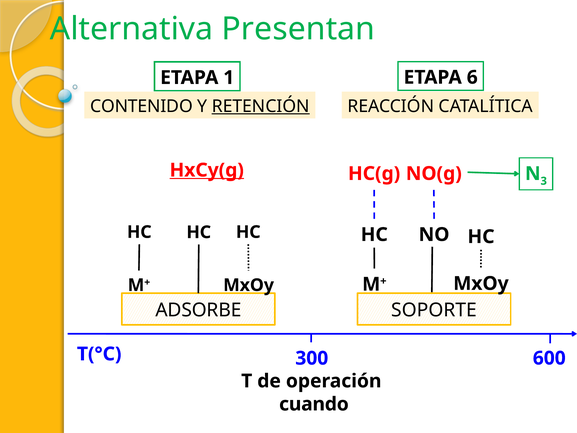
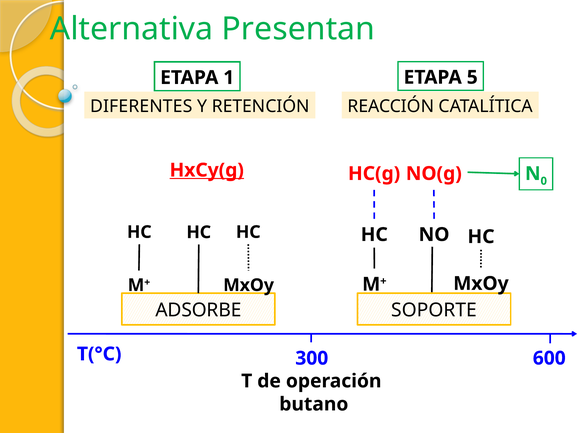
6: 6 -> 5
CONTENIDO: CONTENIDO -> DIFERENTES
RETENCIÓN underline: present -> none
3: 3 -> 0
cuando: cuando -> butano
